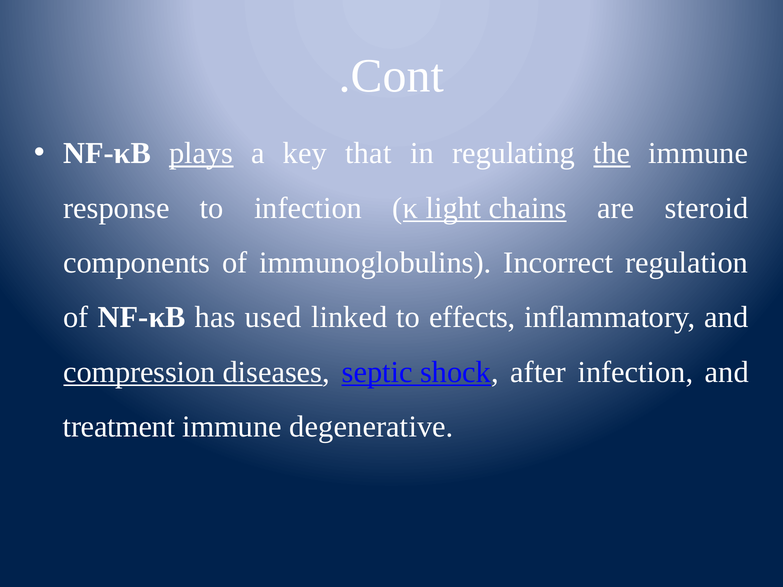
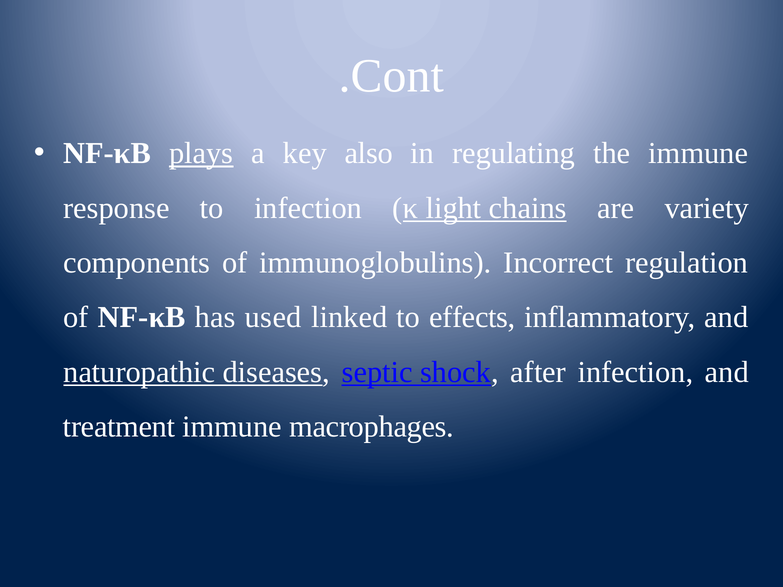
that: that -> also
the underline: present -> none
steroid: steroid -> variety
compression: compression -> naturopathic
degenerative: degenerative -> macrophages
